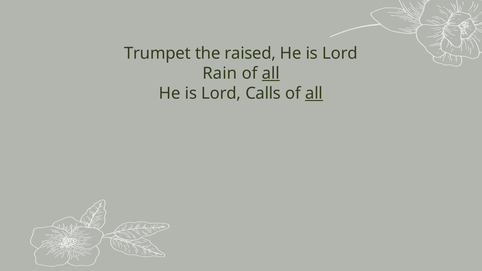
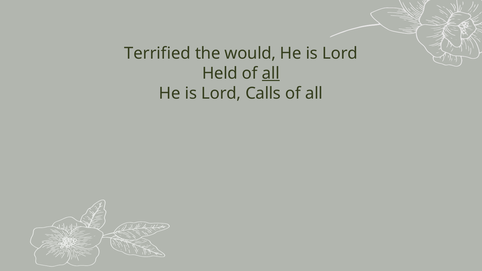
Trumpet: Trumpet -> Terrified
raised: raised -> would
Rain: Rain -> Held
all at (314, 93) underline: present -> none
